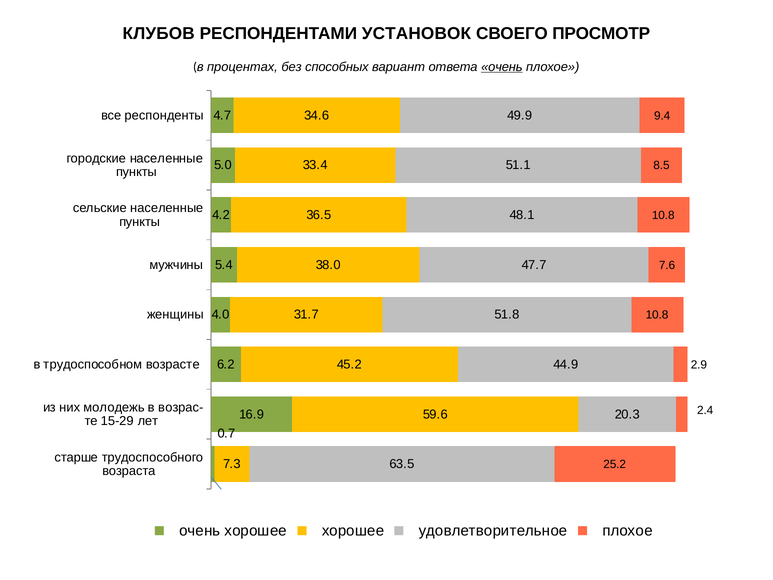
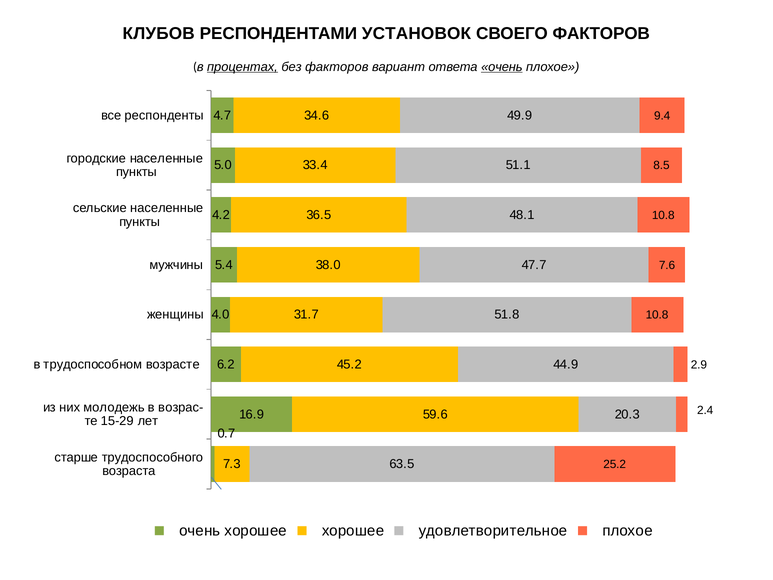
СВОЕГО ПРОСМОТР: ПРОСМОТР -> ФАКТОРОВ
процентах underline: none -> present
без способных: способных -> факторов
